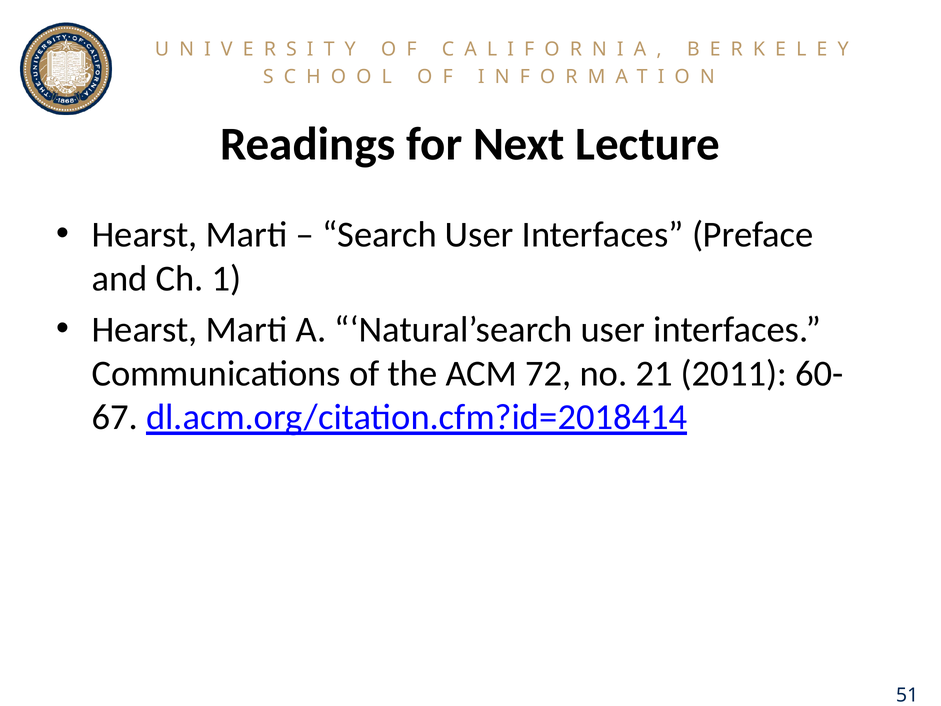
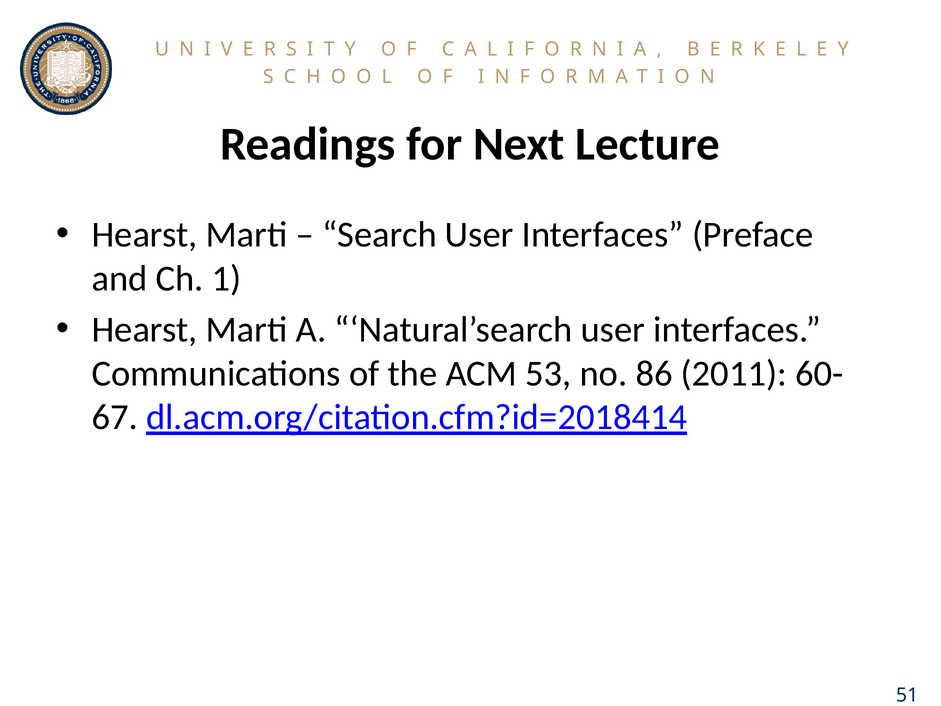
72: 72 -> 53
21: 21 -> 86
